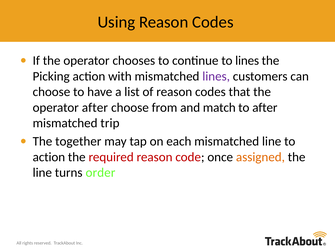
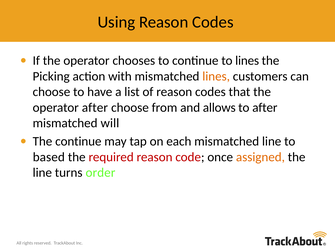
lines at (216, 76) colour: purple -> orange
match: match -> allows
trip: trip -> will
The together: together -> continue
action at (49, 157): action -> based
